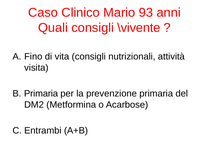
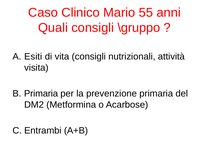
93: 93 -> 55
\vivente: \vivente -> \gruppo
Fino: Fino -> Esiti
